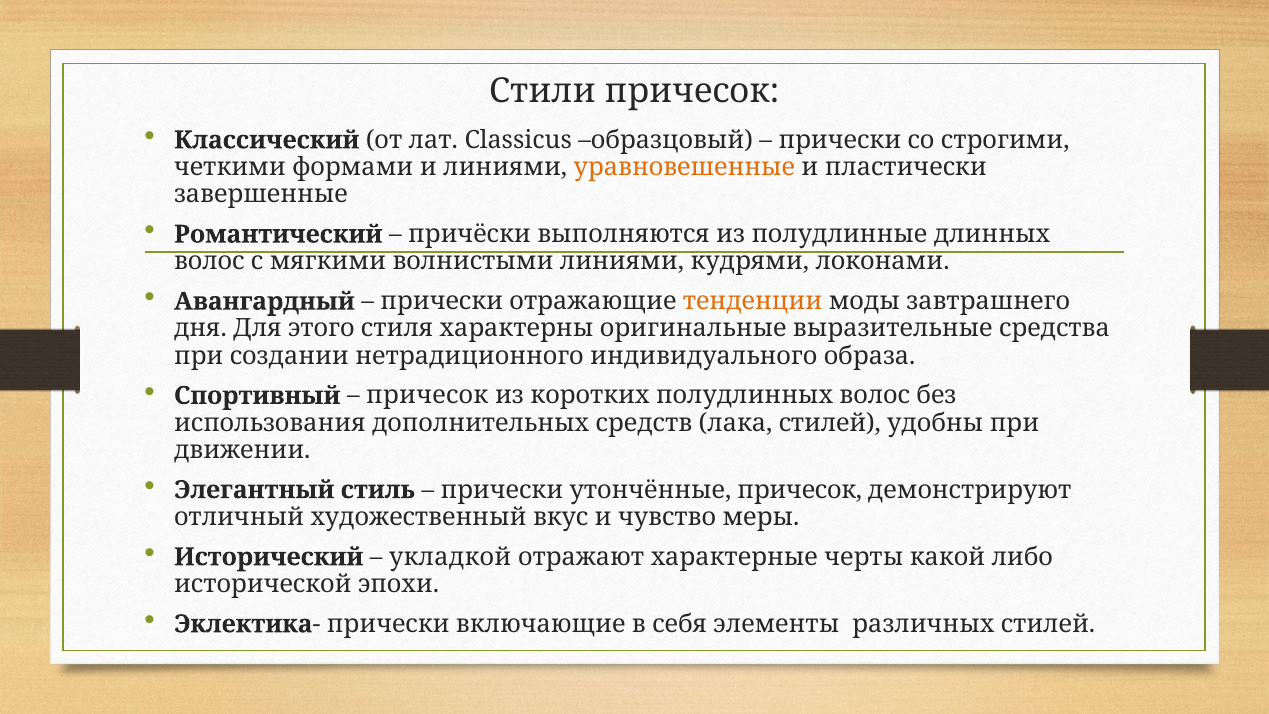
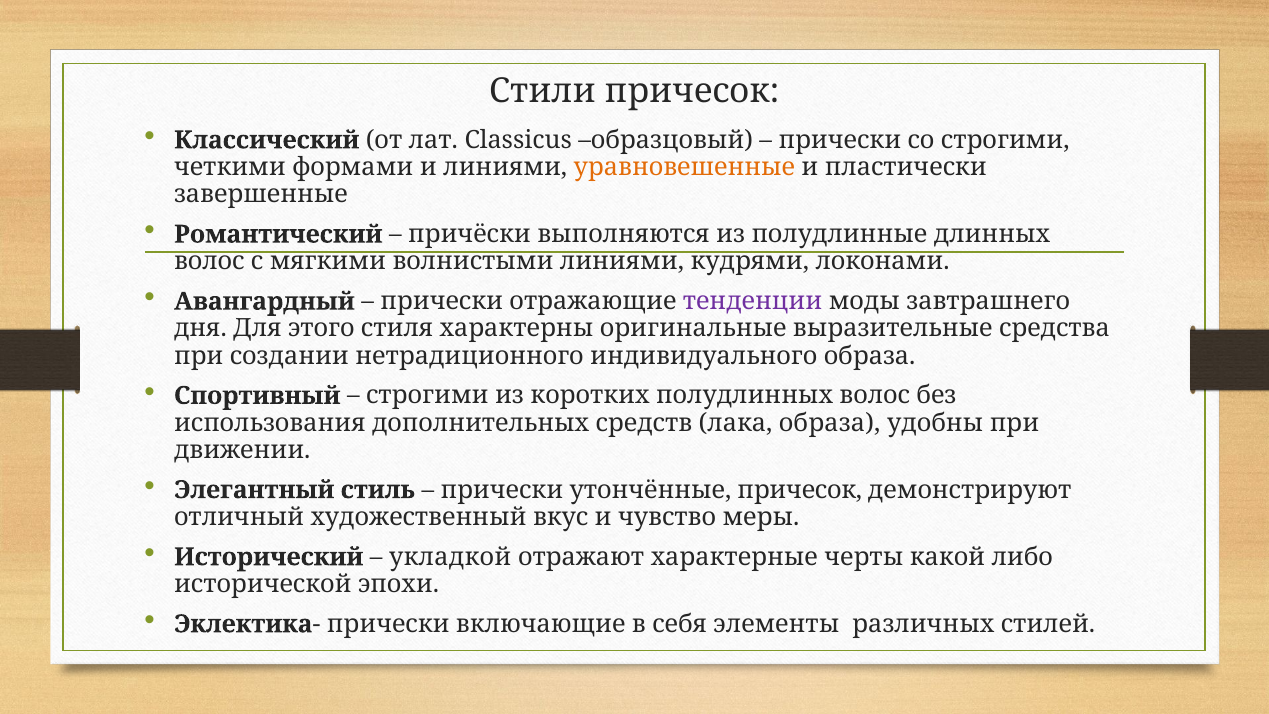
тенденции colour: orange -> purple
причесок at (427, 396): причесок -> строгими
лака стилей: стилей -> образа
